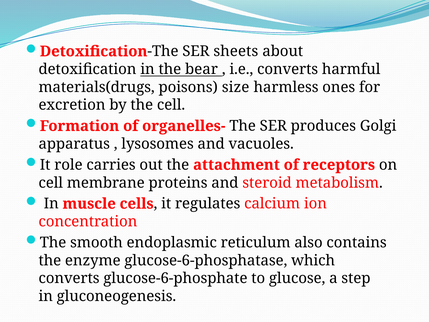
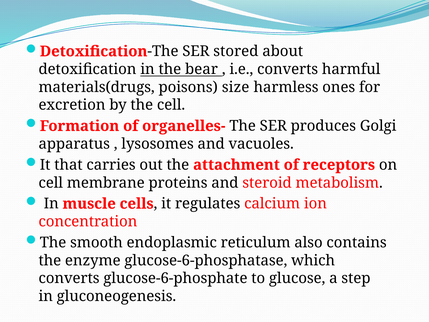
sheets: sheets -> stored
role: role -> that
